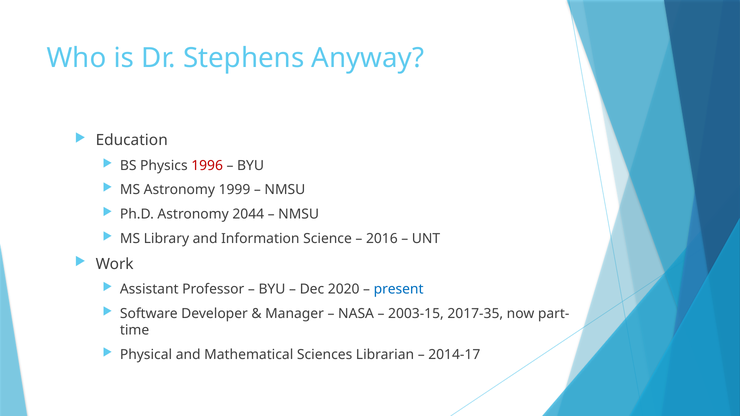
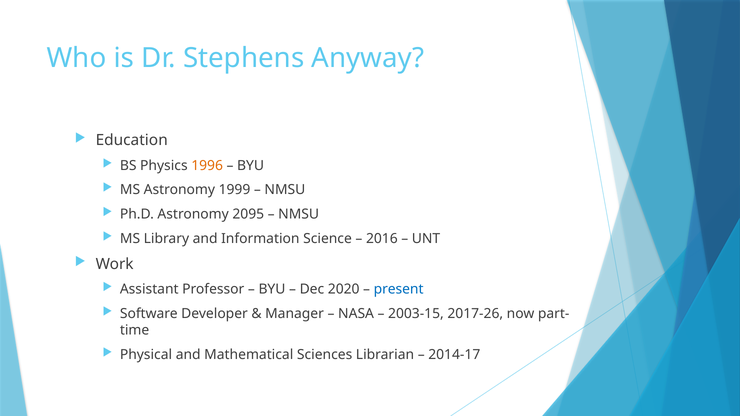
1996 colour: red -> orange
2044: 2044 -> 2095
2017-35: 2017-35 -> 2017-26
